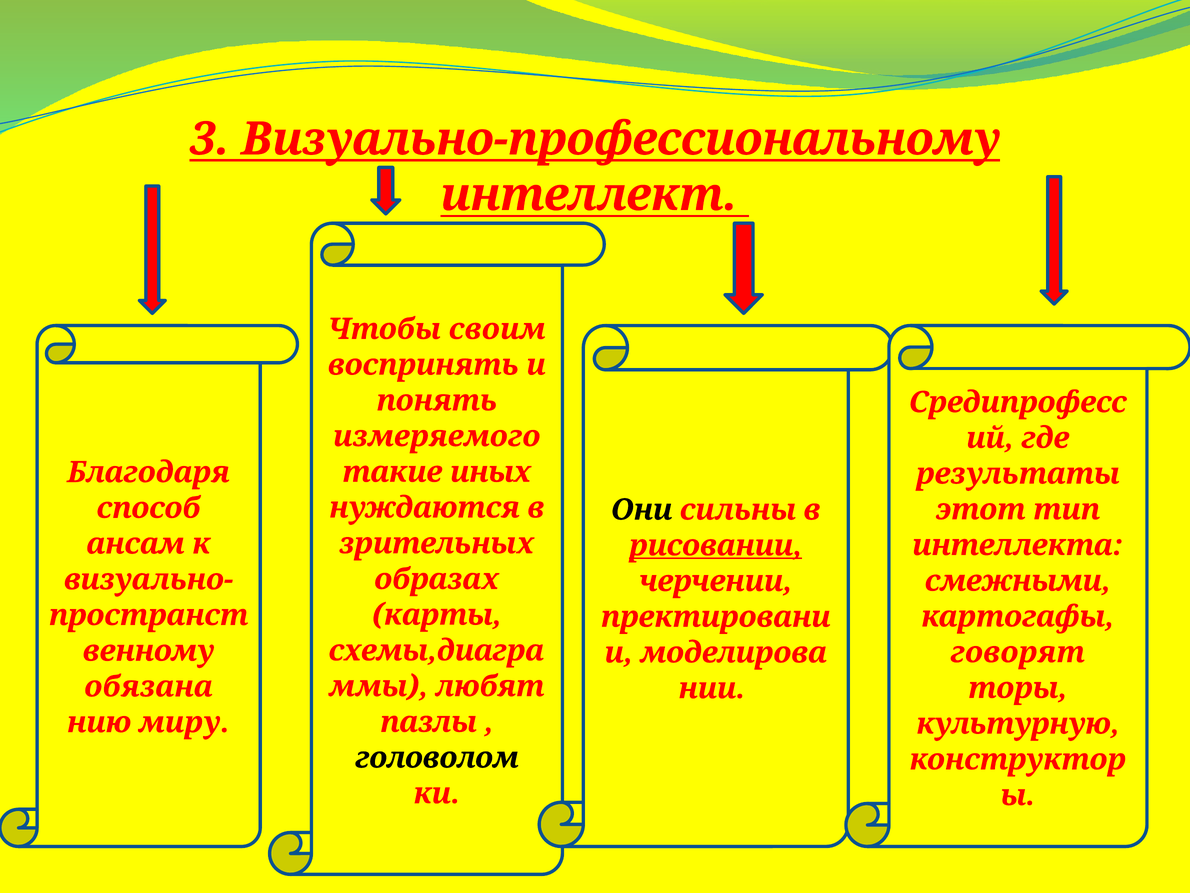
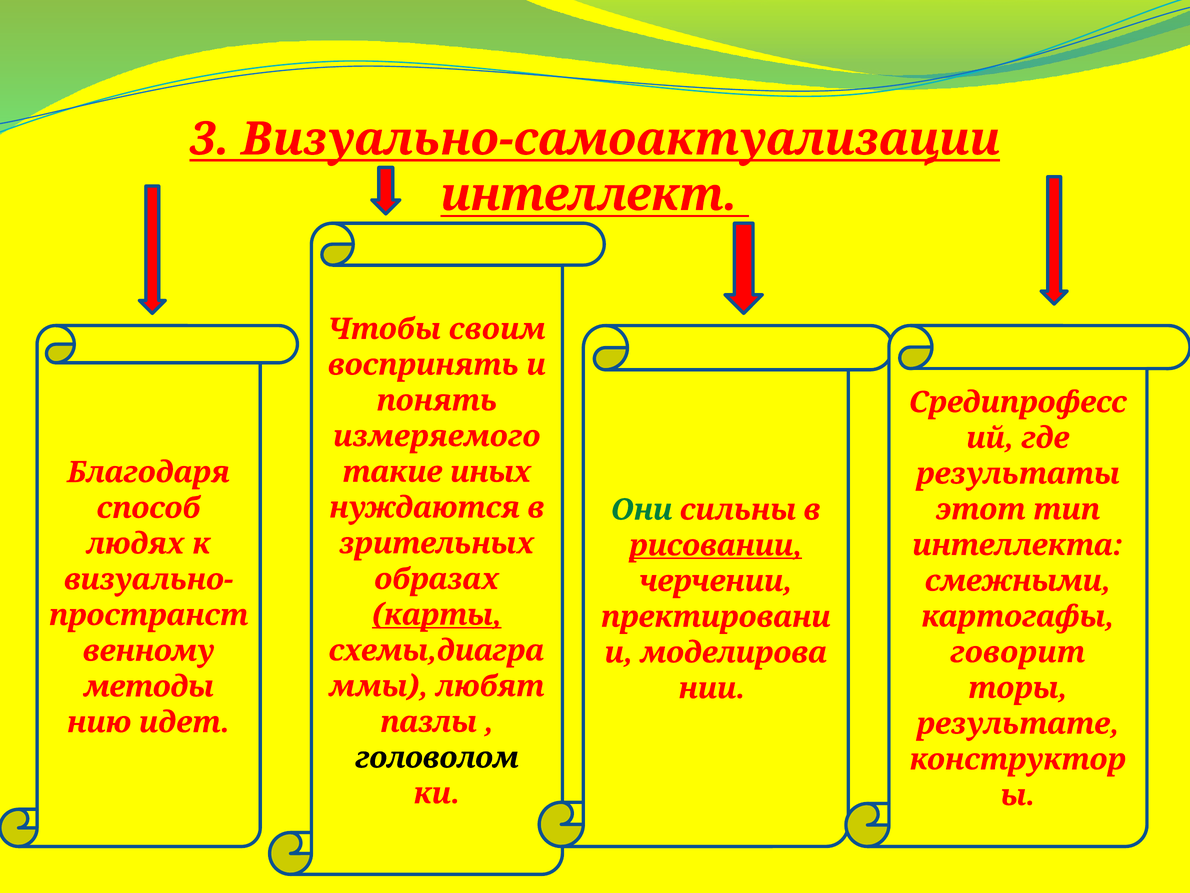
Визуально-профессиональному: Визуально-профессиональному -> Визуально-самоактуализации
Они colour: black -> green
ансам: ансам -> людях
карты underline: none -> present
говорят: говорят -> говорит
обязана: обязана -> методы
миру: миру -> идет
культурную: культурную -> результате
